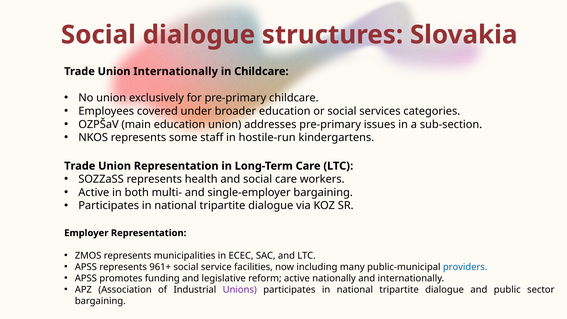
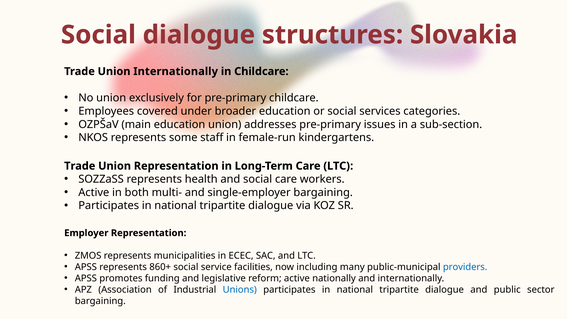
hostile-run: hostile-run -> female-run
961+: 961+ -> 860+
Unions colour: purple -> blue
